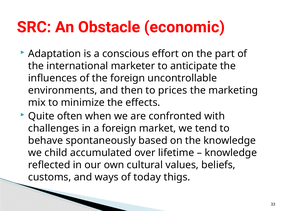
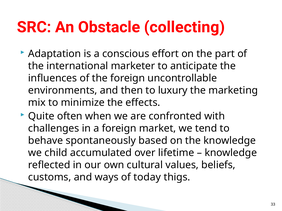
economic: economic -> collecting
prices: prices -> luxury
